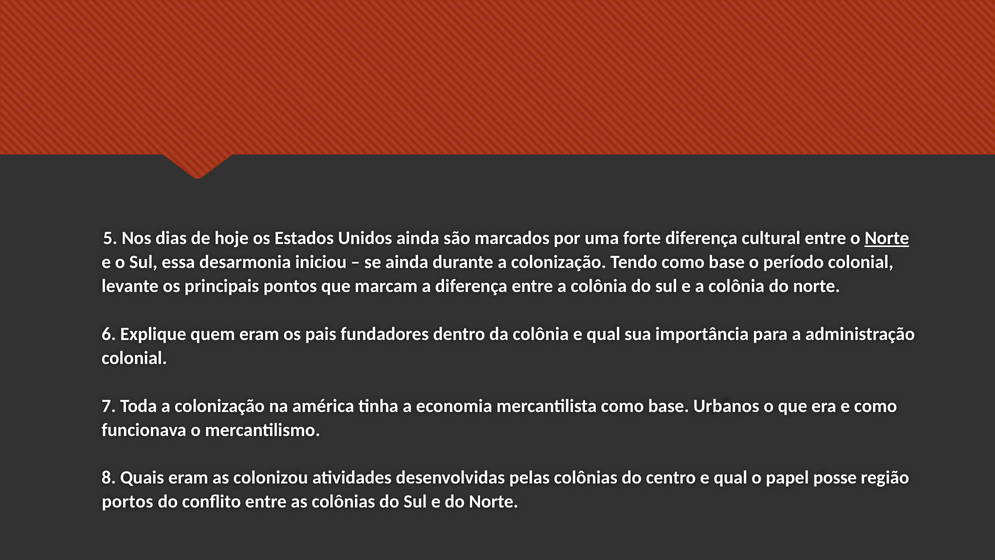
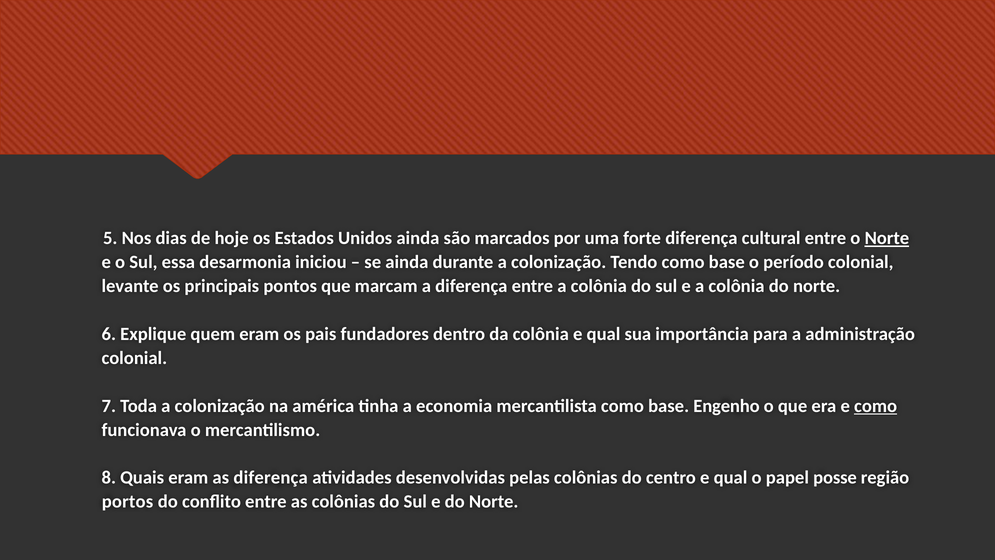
Urbanos: Urbanos -> Engenho
como at (876, 406) underline: none -> present
as colonizou: colonizou -> diferença
